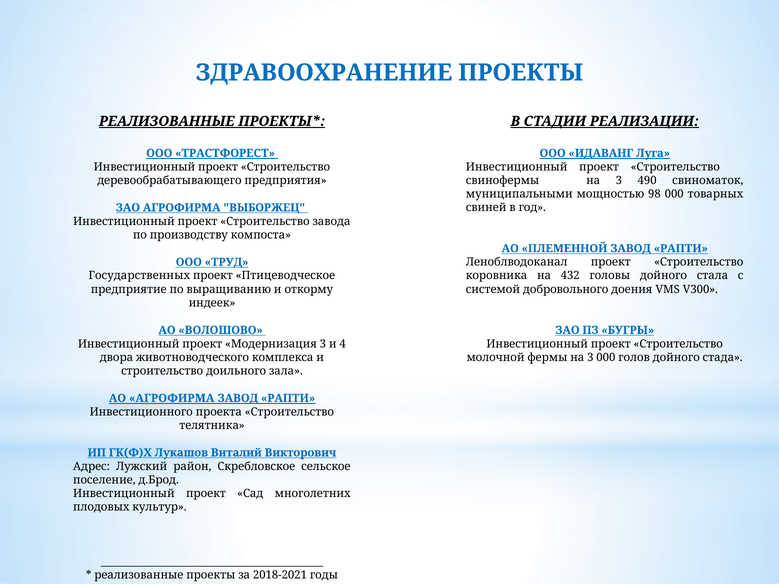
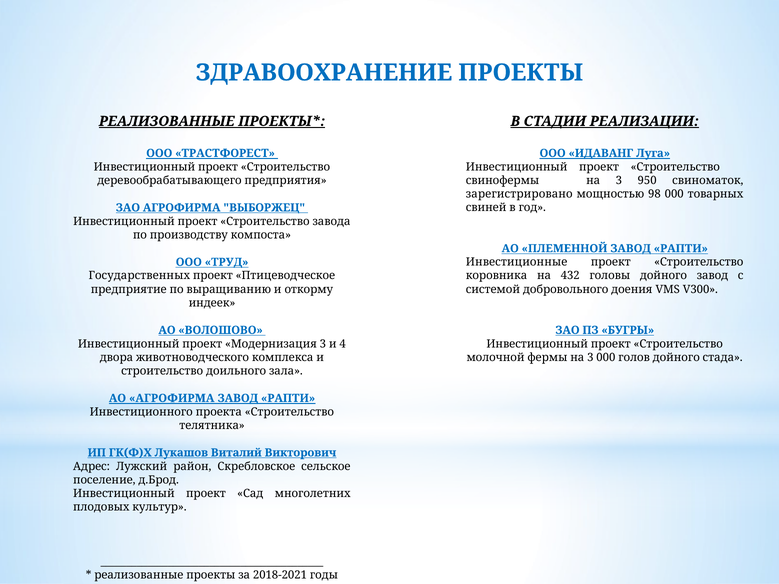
490: 490 -> 950
муниципальными: муниципальными -> зарегистрировано
Леноблводоканал: Леноблводоканал -> Инвестиционные
дойного стала: стала -> завод
